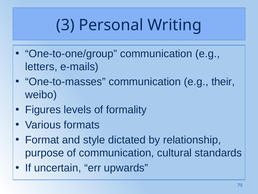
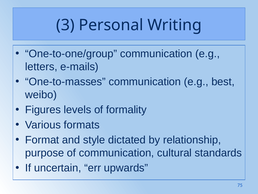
their: their -> best
